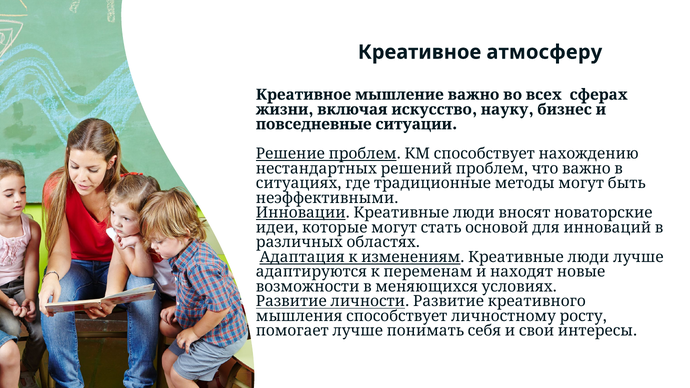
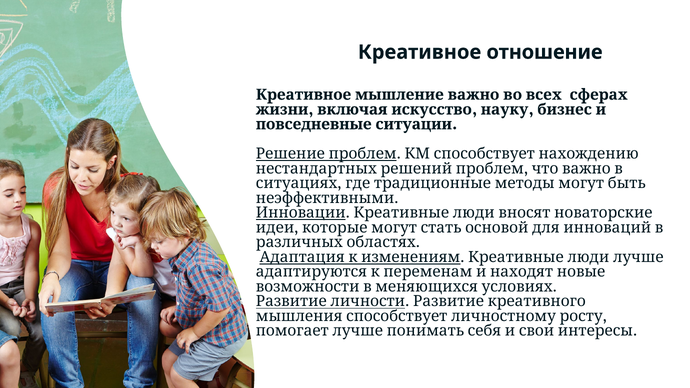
атмосферу: атмосферу -> отношение
